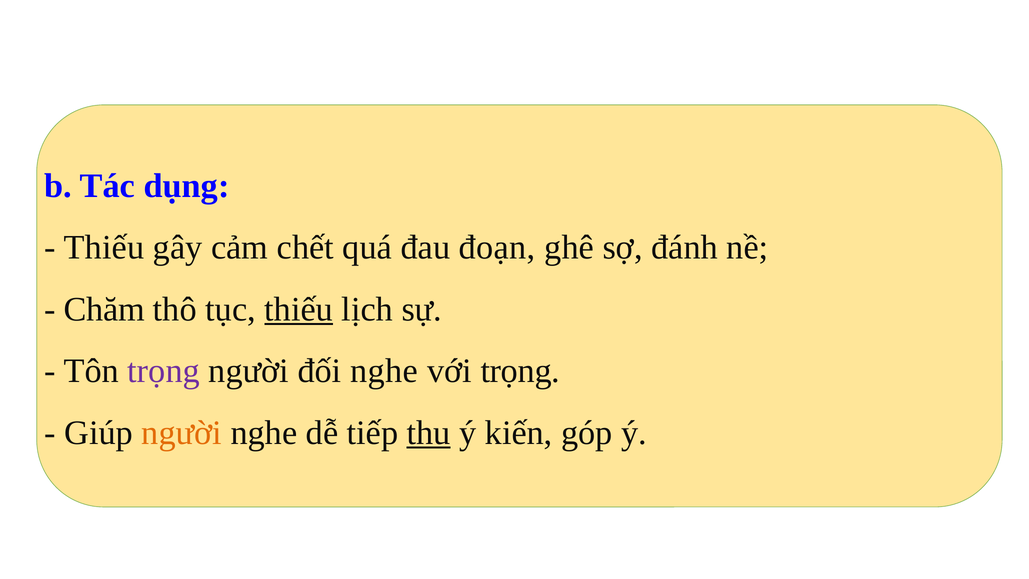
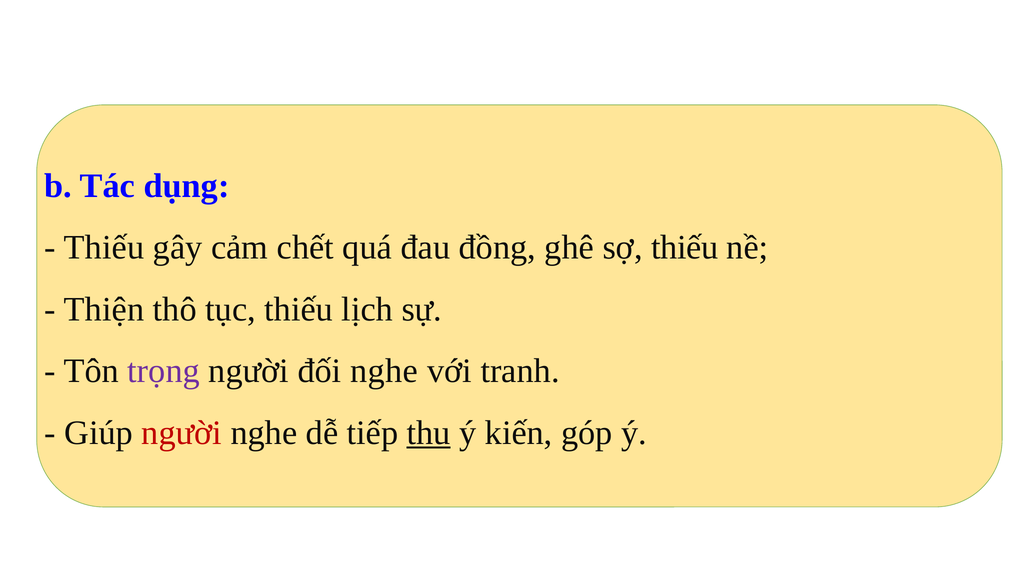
đoạn: đoạn -> đồng
sợ đánh: đánh -> thiếu
Chăm: Chăm -> Thiện
thiếu at (299, 309) underline: present -> none
với trọng: trọng -> tranh
người at (182, 433) colour: orange -> red
